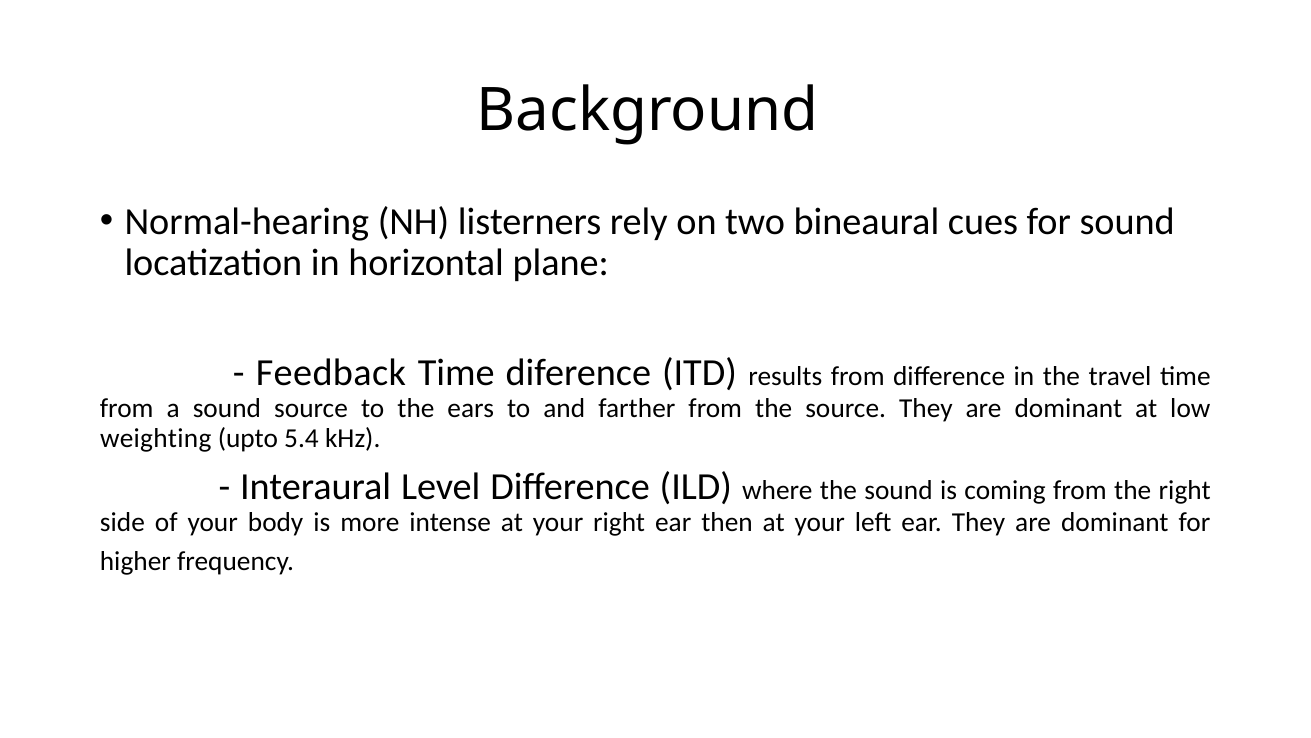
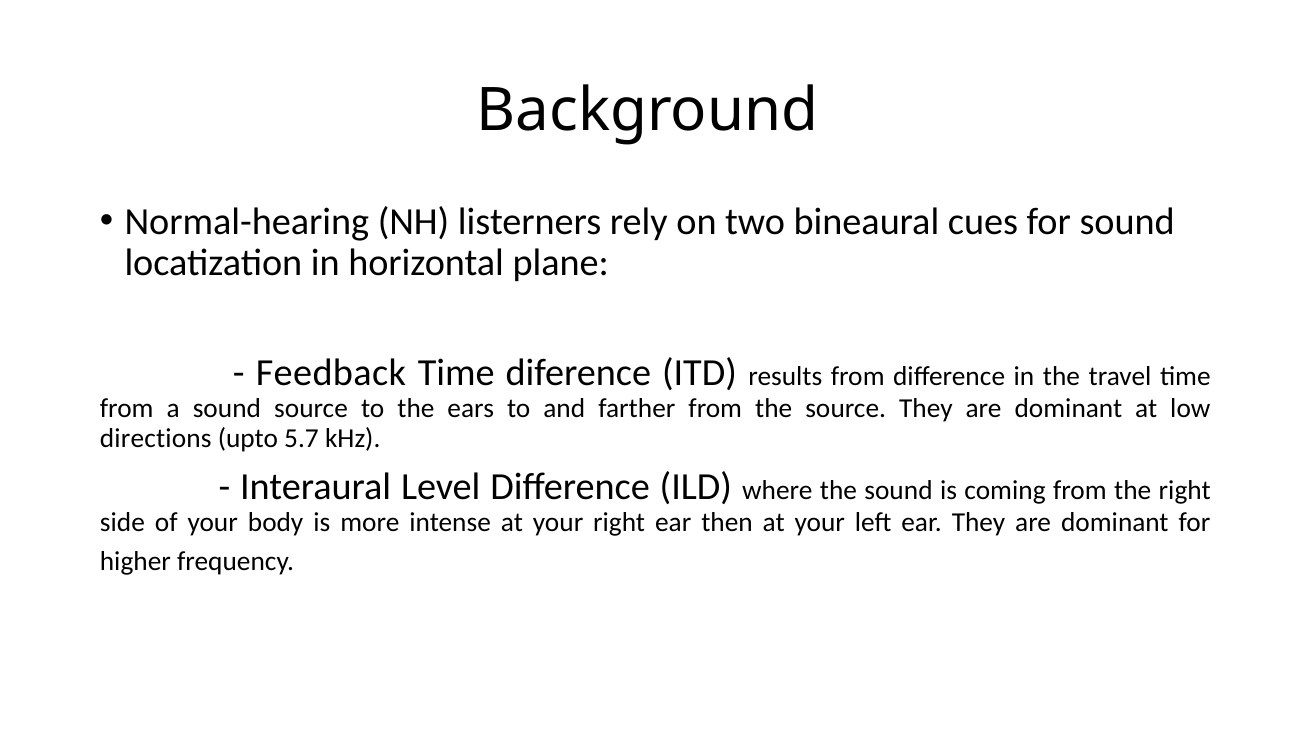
weighting: weighting -> directions
5.4: 5.4 -> 5.7
